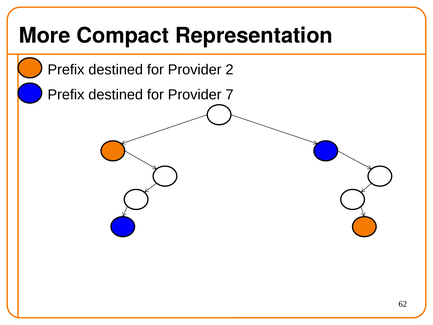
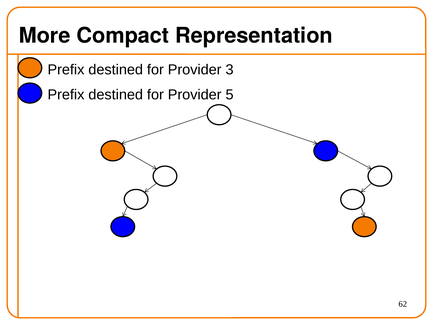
2: 2 -> 3
7: 7 -> 5
